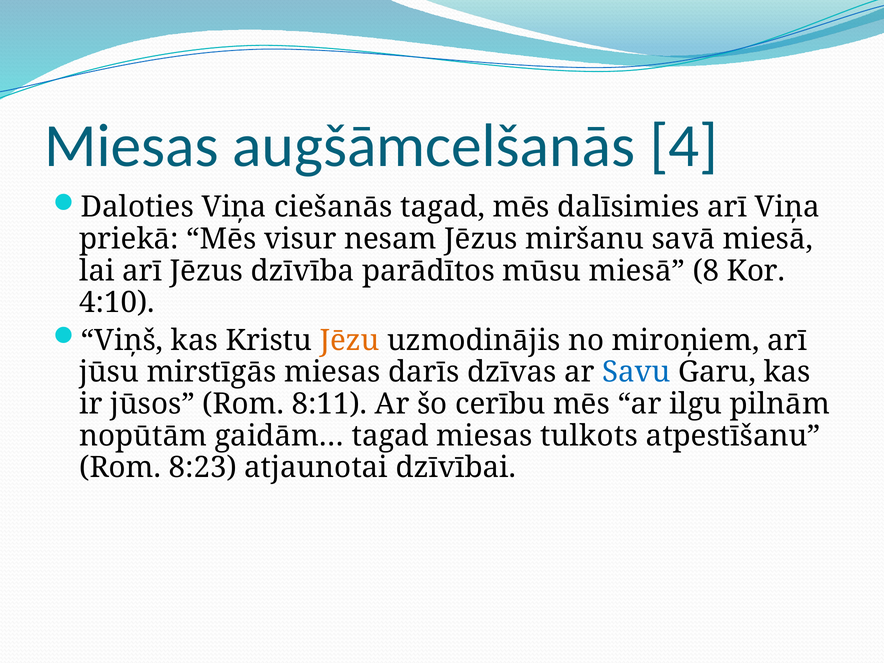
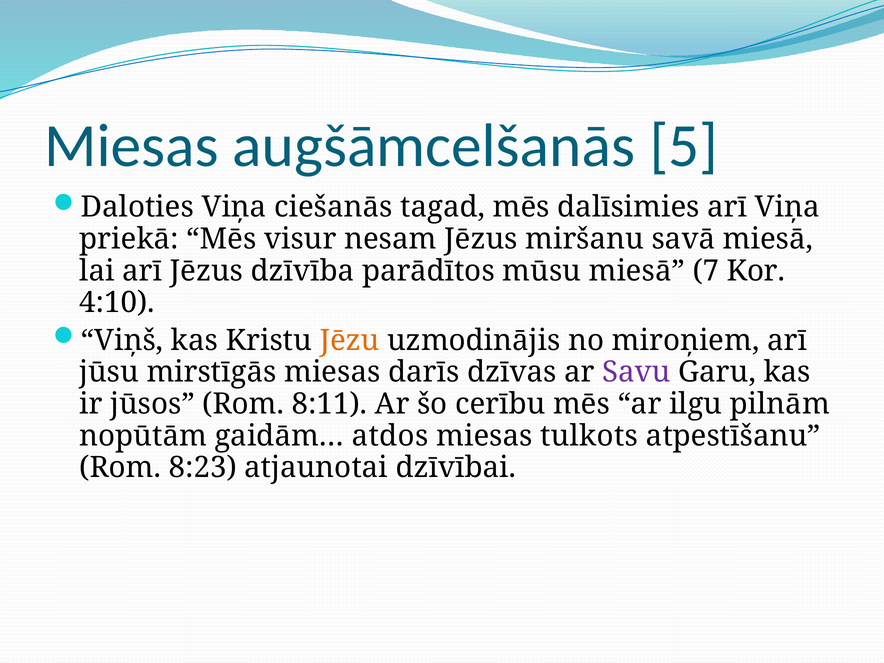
4: 4 -> 5
8: 8 -> 7
Savu colour: blue -> purple
gaidām… tagad: tagad -> atdos
